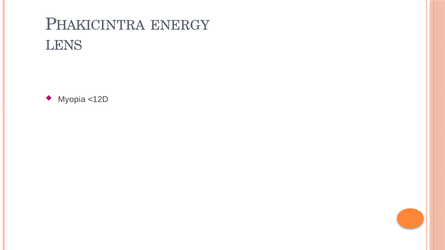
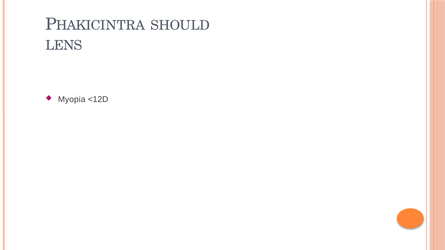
ENERGY: ENERGY -> SHOULD
